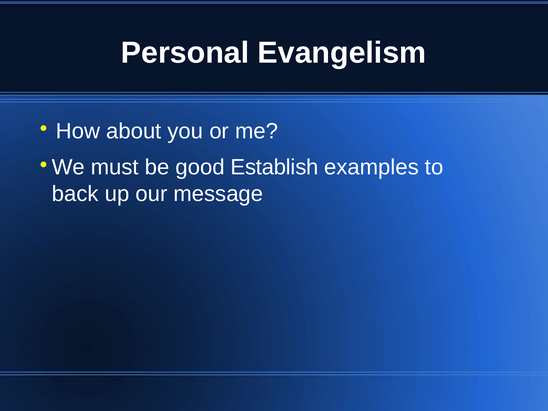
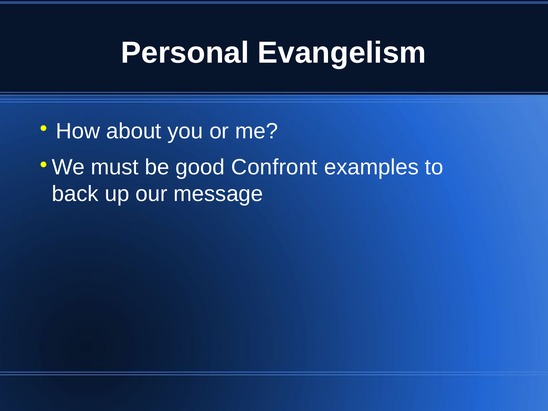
Establish: Establish -> Confront
